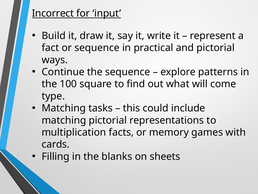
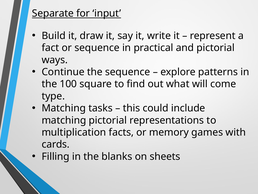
Incorrect: Incorrect -> Separate
